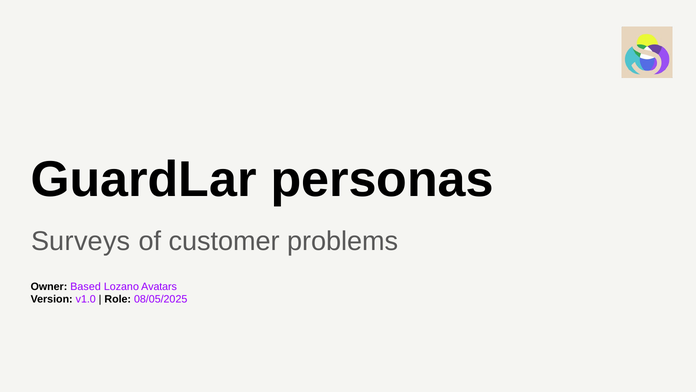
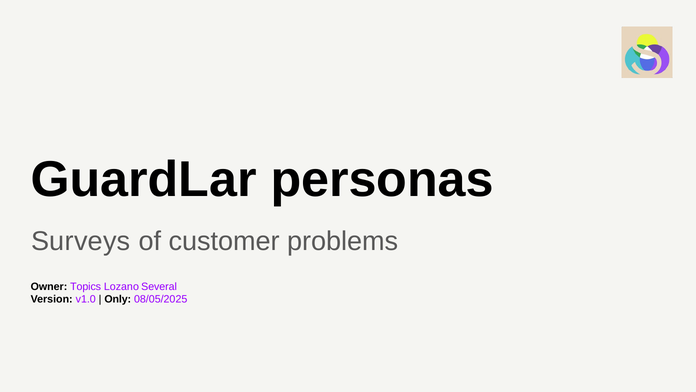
Based: Based -> Topics
Avatars: Avatars -> Several
Role: Role -> Only
